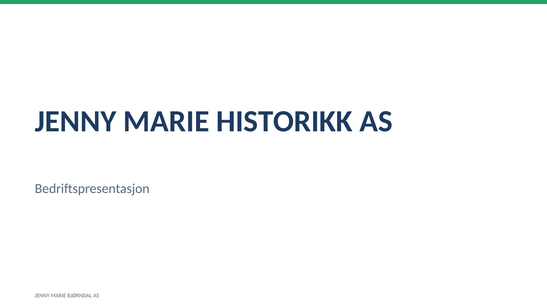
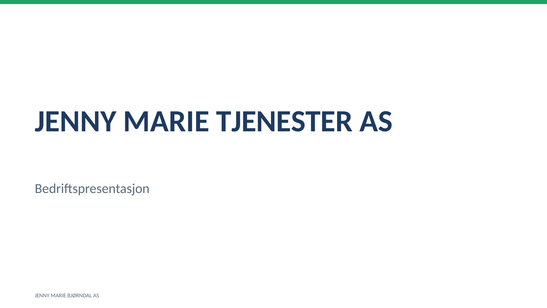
HISTORIKK: HISTORIKK -> TJENESTER
